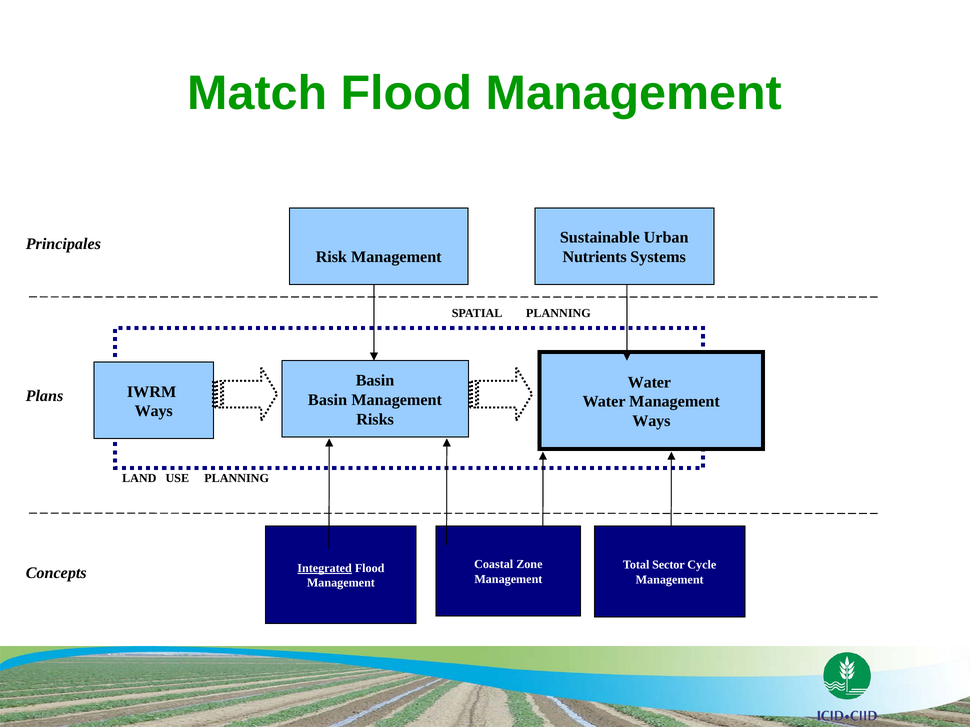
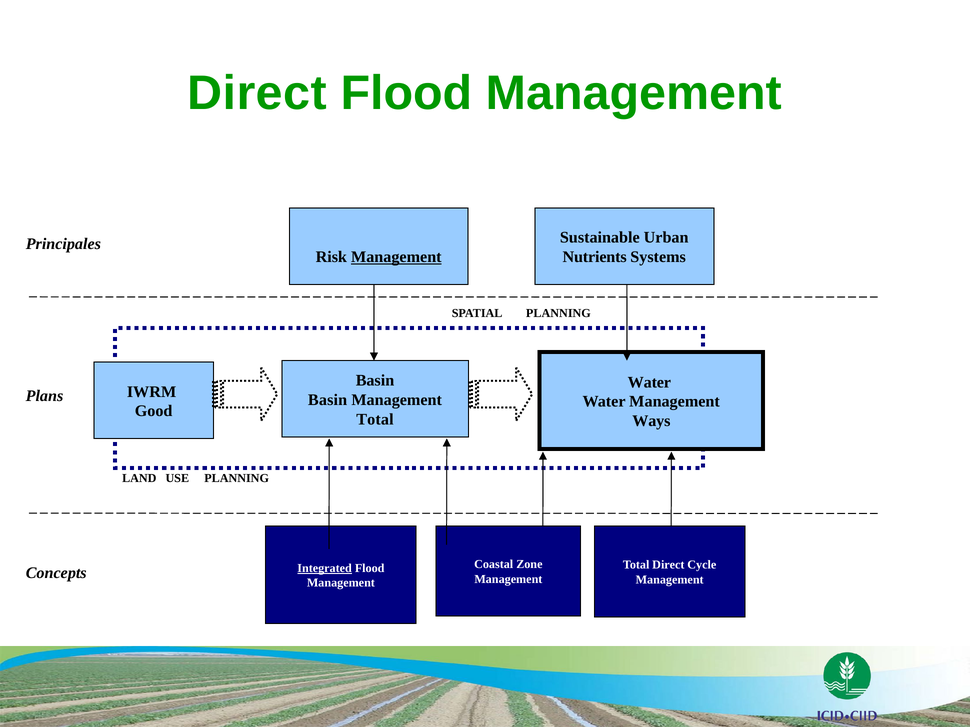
Match at (257, 93): Match -> Direct
Management at (396, 257) underline: none -> present
Ways at (154, 411): Ways -> Good
Risks at (375, 420): Risks -> Total
Total Sector: Sector -> Direct
